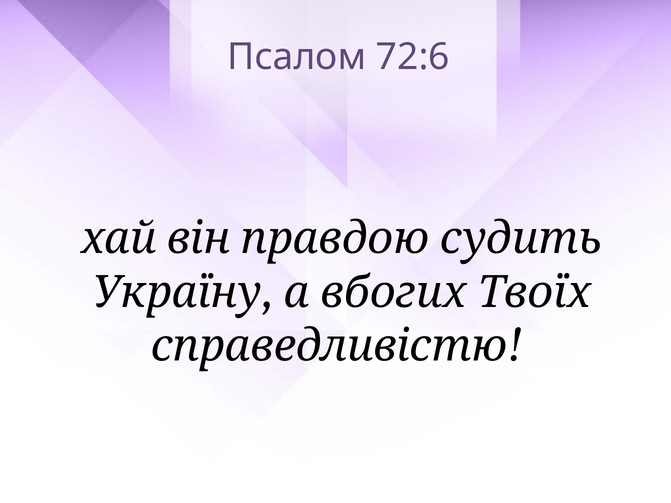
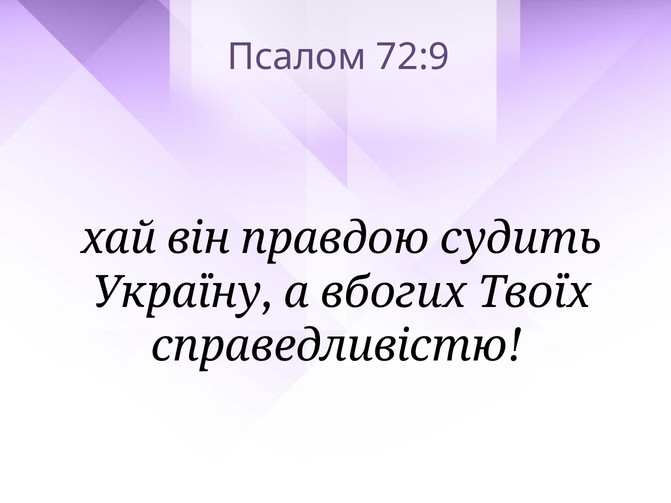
72:6: 72:6 -> 72:9
